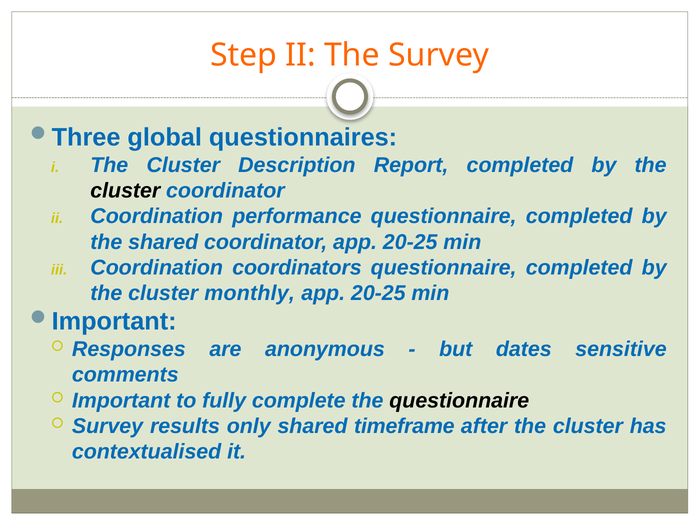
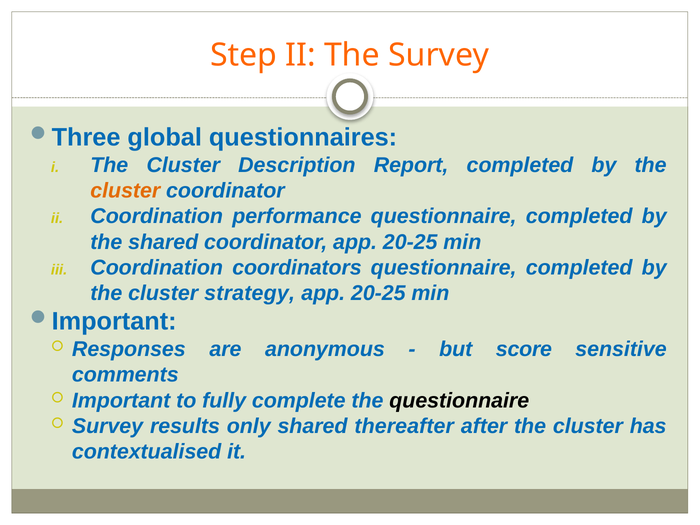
cluster at (125, 191) colour: black -> orange
monthly: monthly -> strategy
dates: dates -> score
timeframe: timeframe -> thereafter
